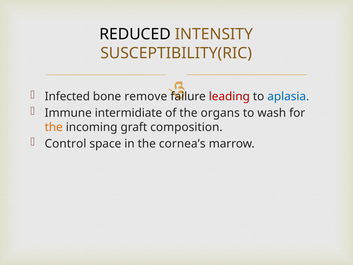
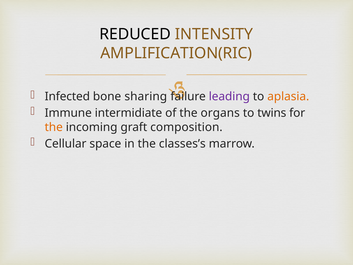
SUSCEPTIBILITY(RIC: SUSCEPTIBILITY(RIC -> AMPLIFICATION(RIC
remove: remove -> sharing
leading colour: red -> purple
aplasia colour: blue -> orange
wash: wash -> twins
Control: Control -> Cellular
cornea’s: cornea’s -> classes’s
